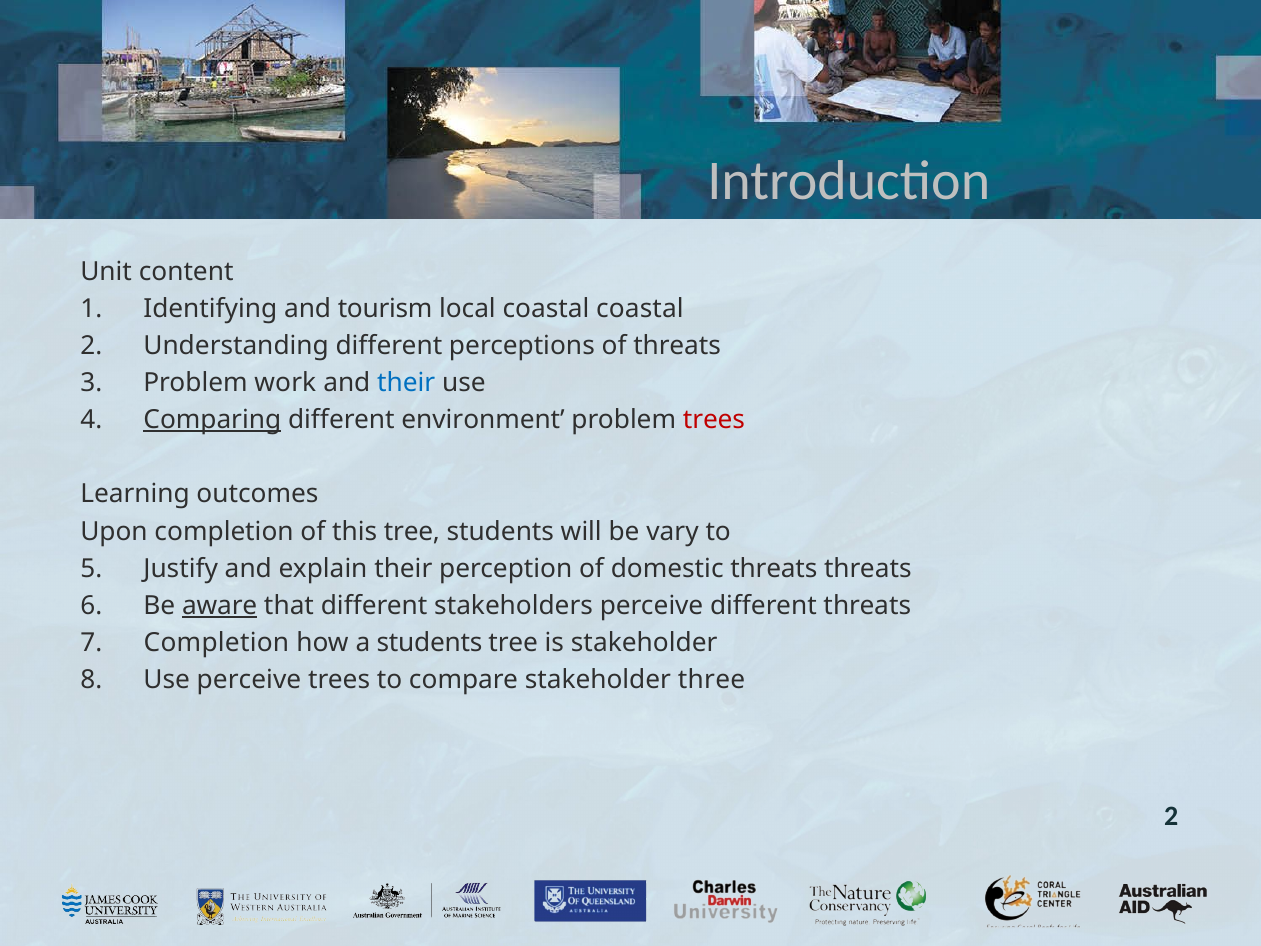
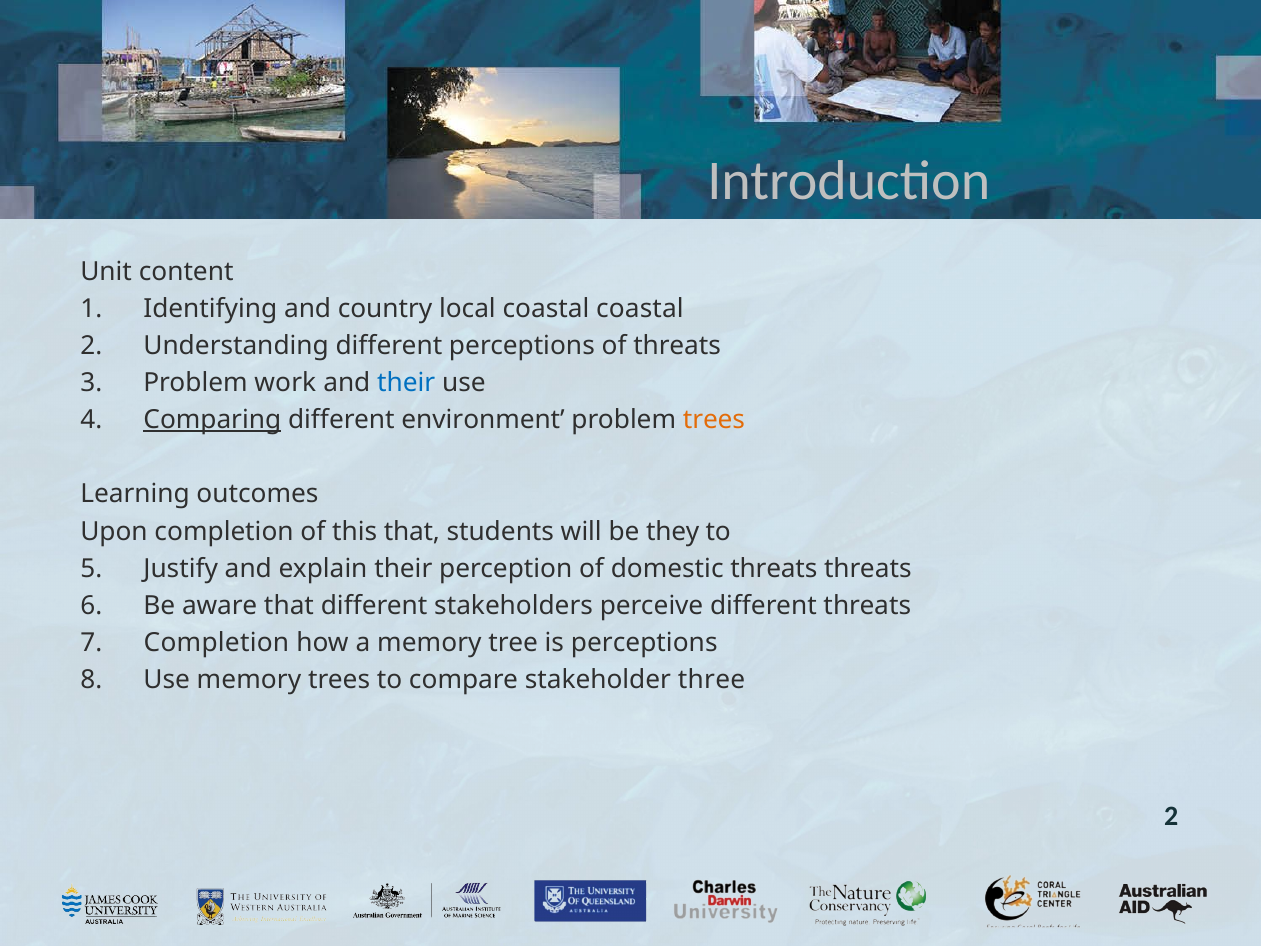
tourism: tourism -> country
trees at (714, 420) colour: red -> orange
this tree: tree -> that
vary: vary -> they
aware underline: present -> none
a students: students -> memory
is stakeholder: stakeholder -> perceptions
Use perceive: perceive -> memory
